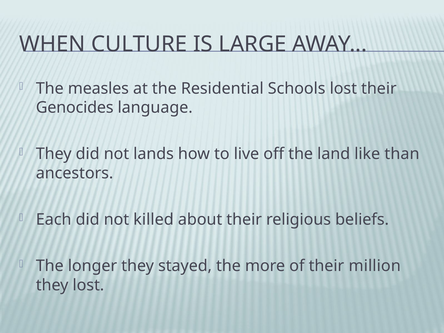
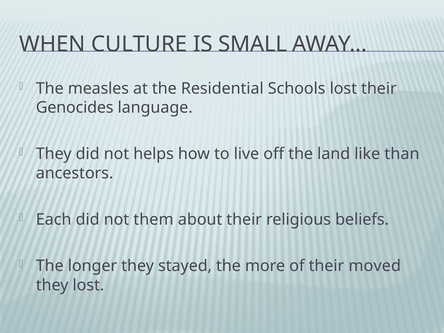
LARGE: LARGE -> SMALL
lands: lands -> helps
killed: killed -> them
million: million -> moved
